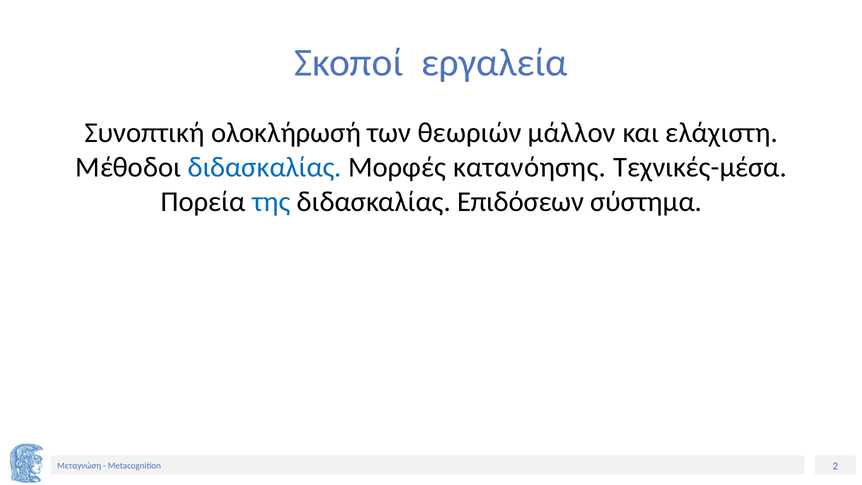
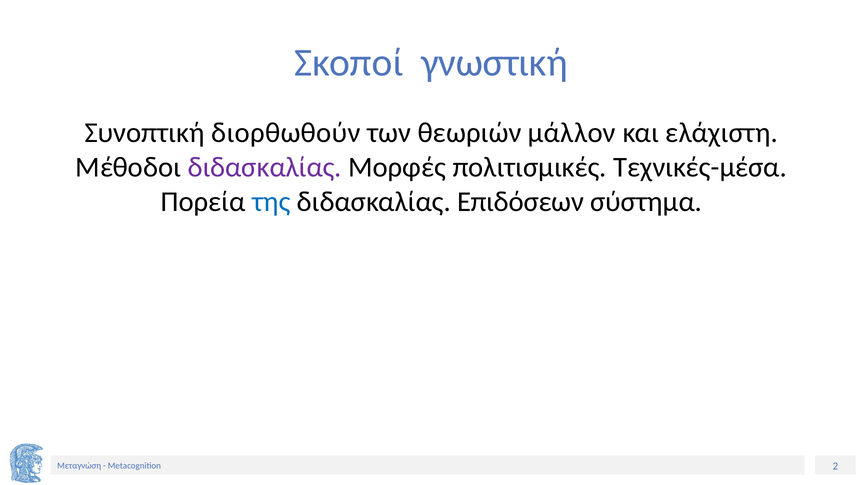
εργαλεία: εργαλεία -> γνωστική
ολοκλήρωσή: ολοκλήρωσή -> διορθωθούν
διδασκαλίας at (265, 167) colour: blue -> purple
κατανόησης: κατανόησης -> πολιτισμικές
